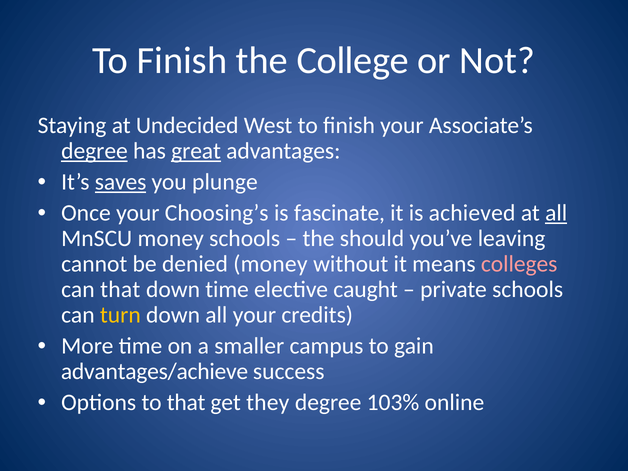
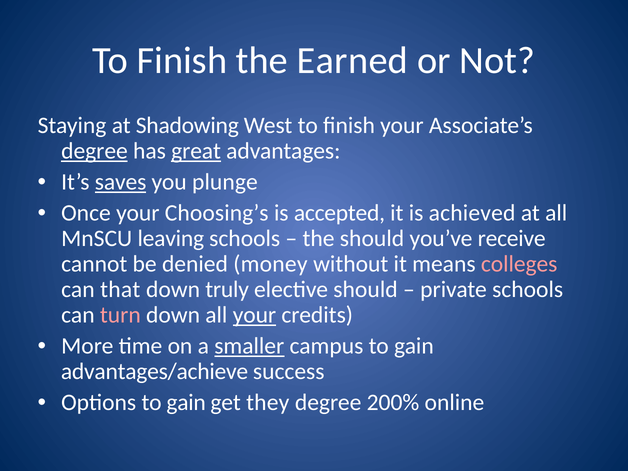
College: College -> Earned
Undecided: Undecided -> Shadowing
fascinate: fascinate -> accepted
all at (556, 213) underline: present -> none
MnSCU money: money -> leaving
leaving: leaving -> receive
down time: time -> truly
elective caught: caught -> should
turn colour: yellow -> pink
your at (254, 315) underline: none -> present
smaller underline: none -> present
Options to that: that -> gain
103%: 103% -> 200%
